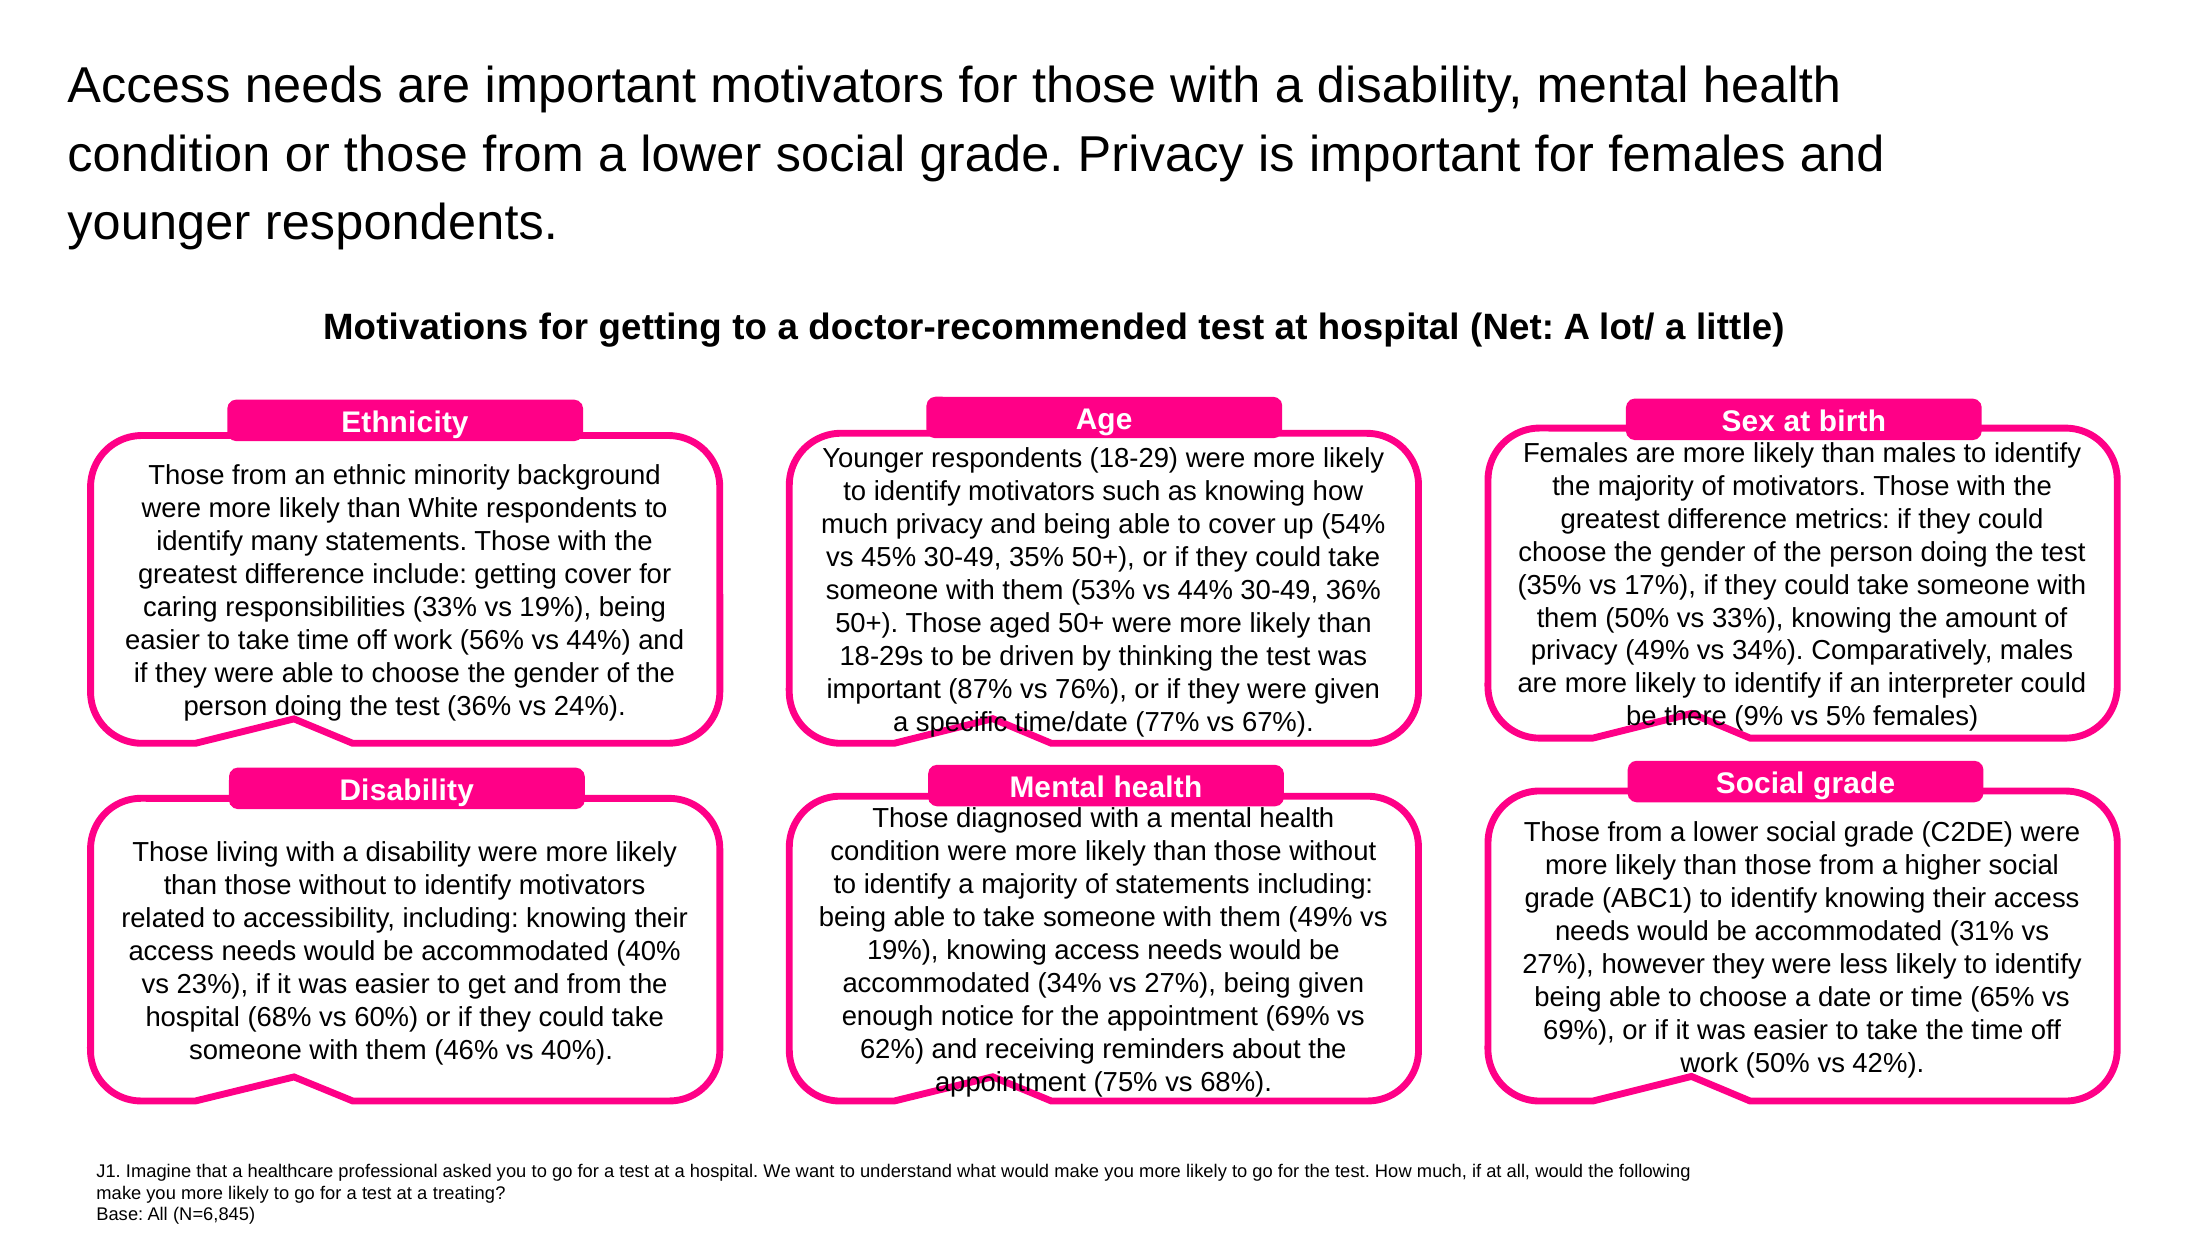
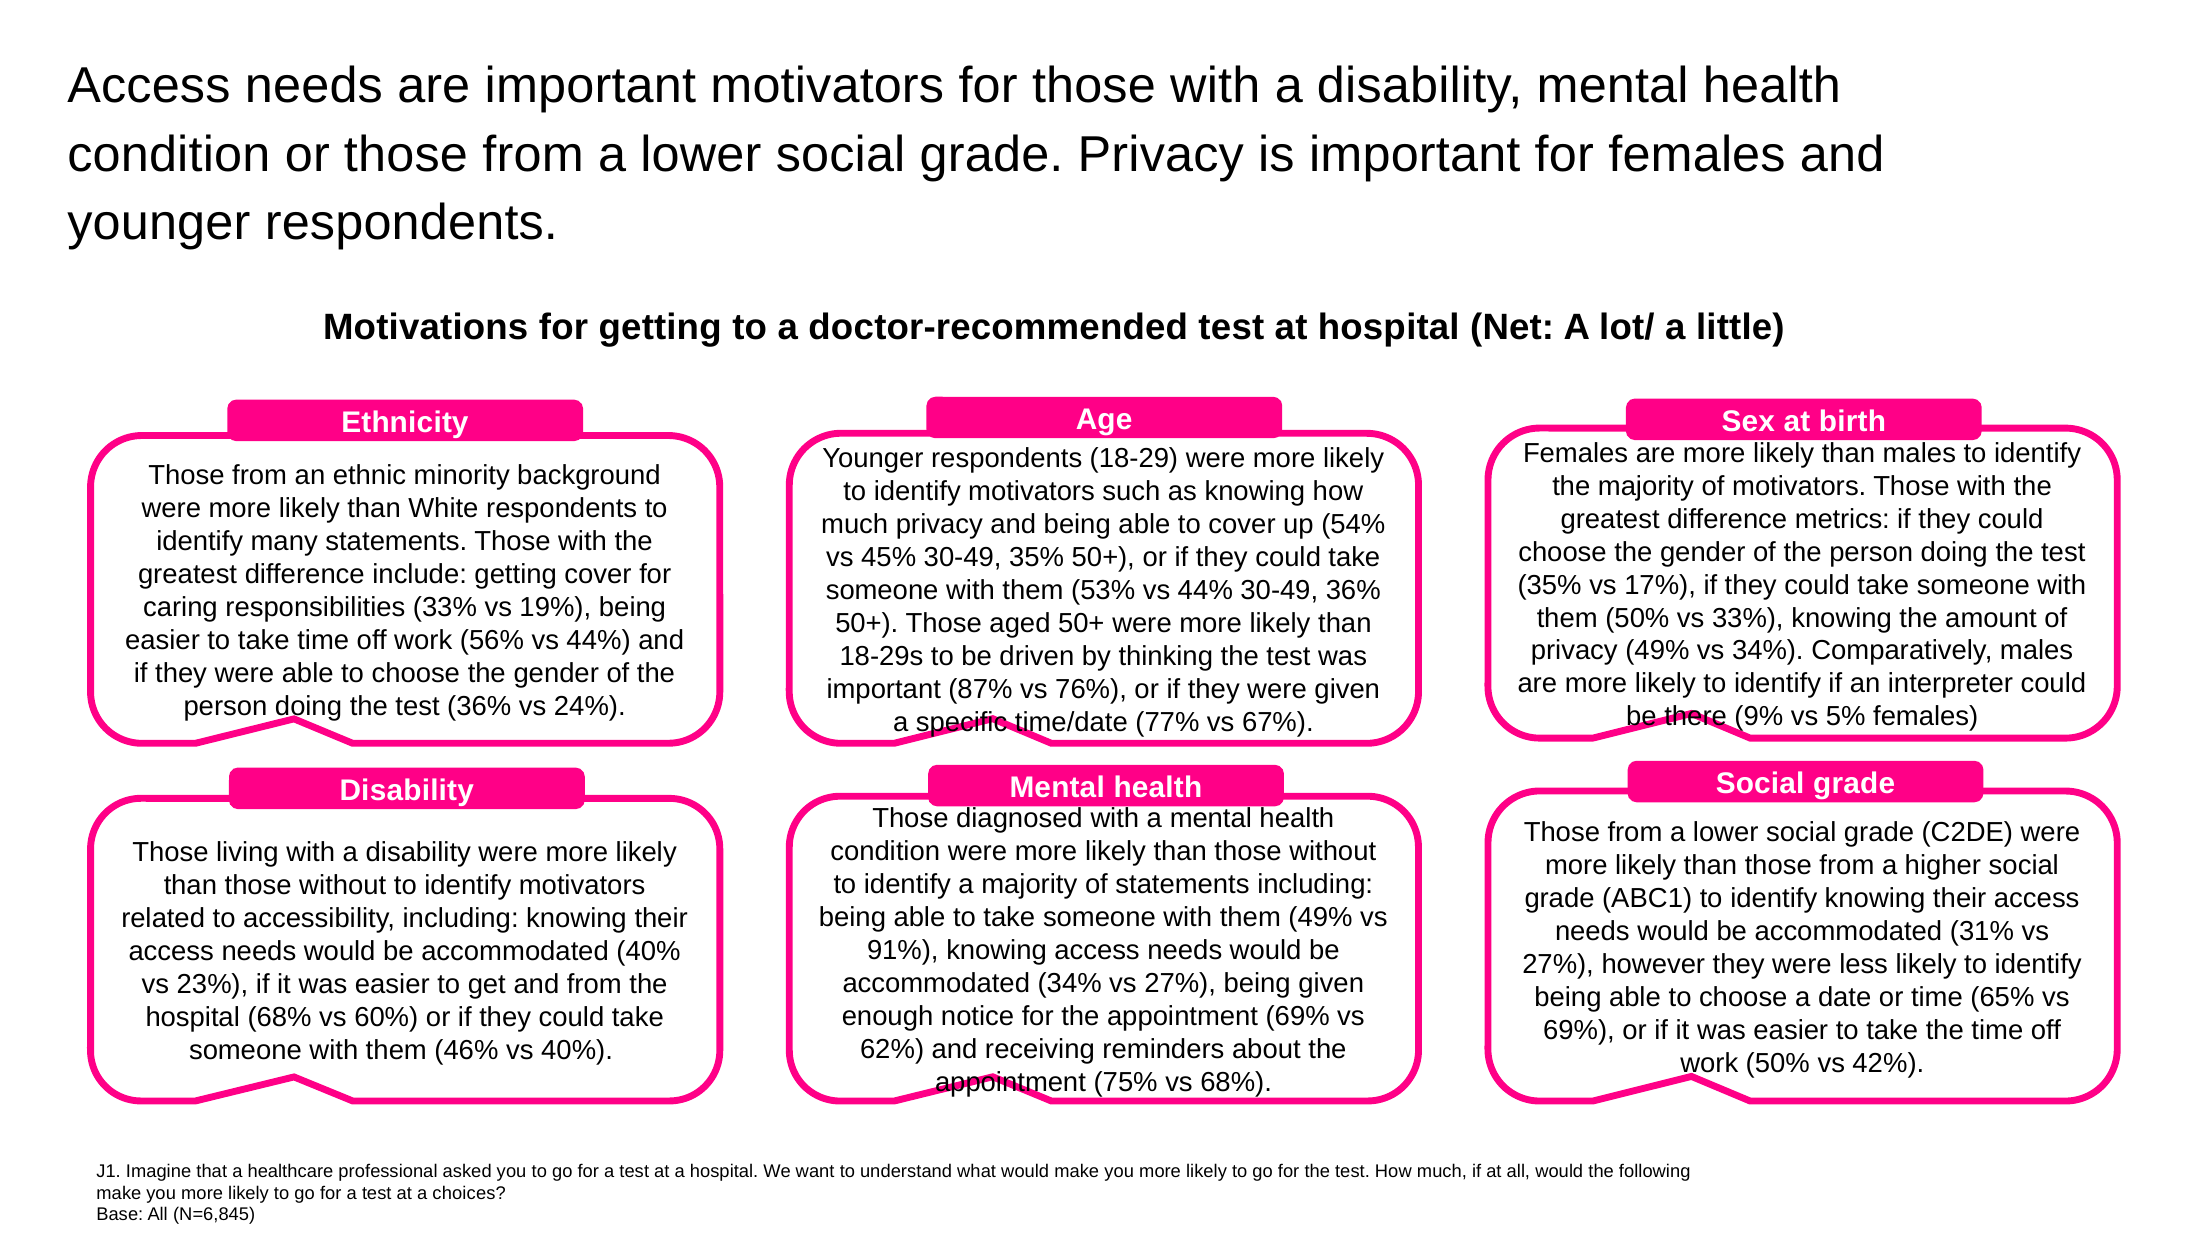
19% at (903, 950): 19% -> 91%
treating: treating -> choices
